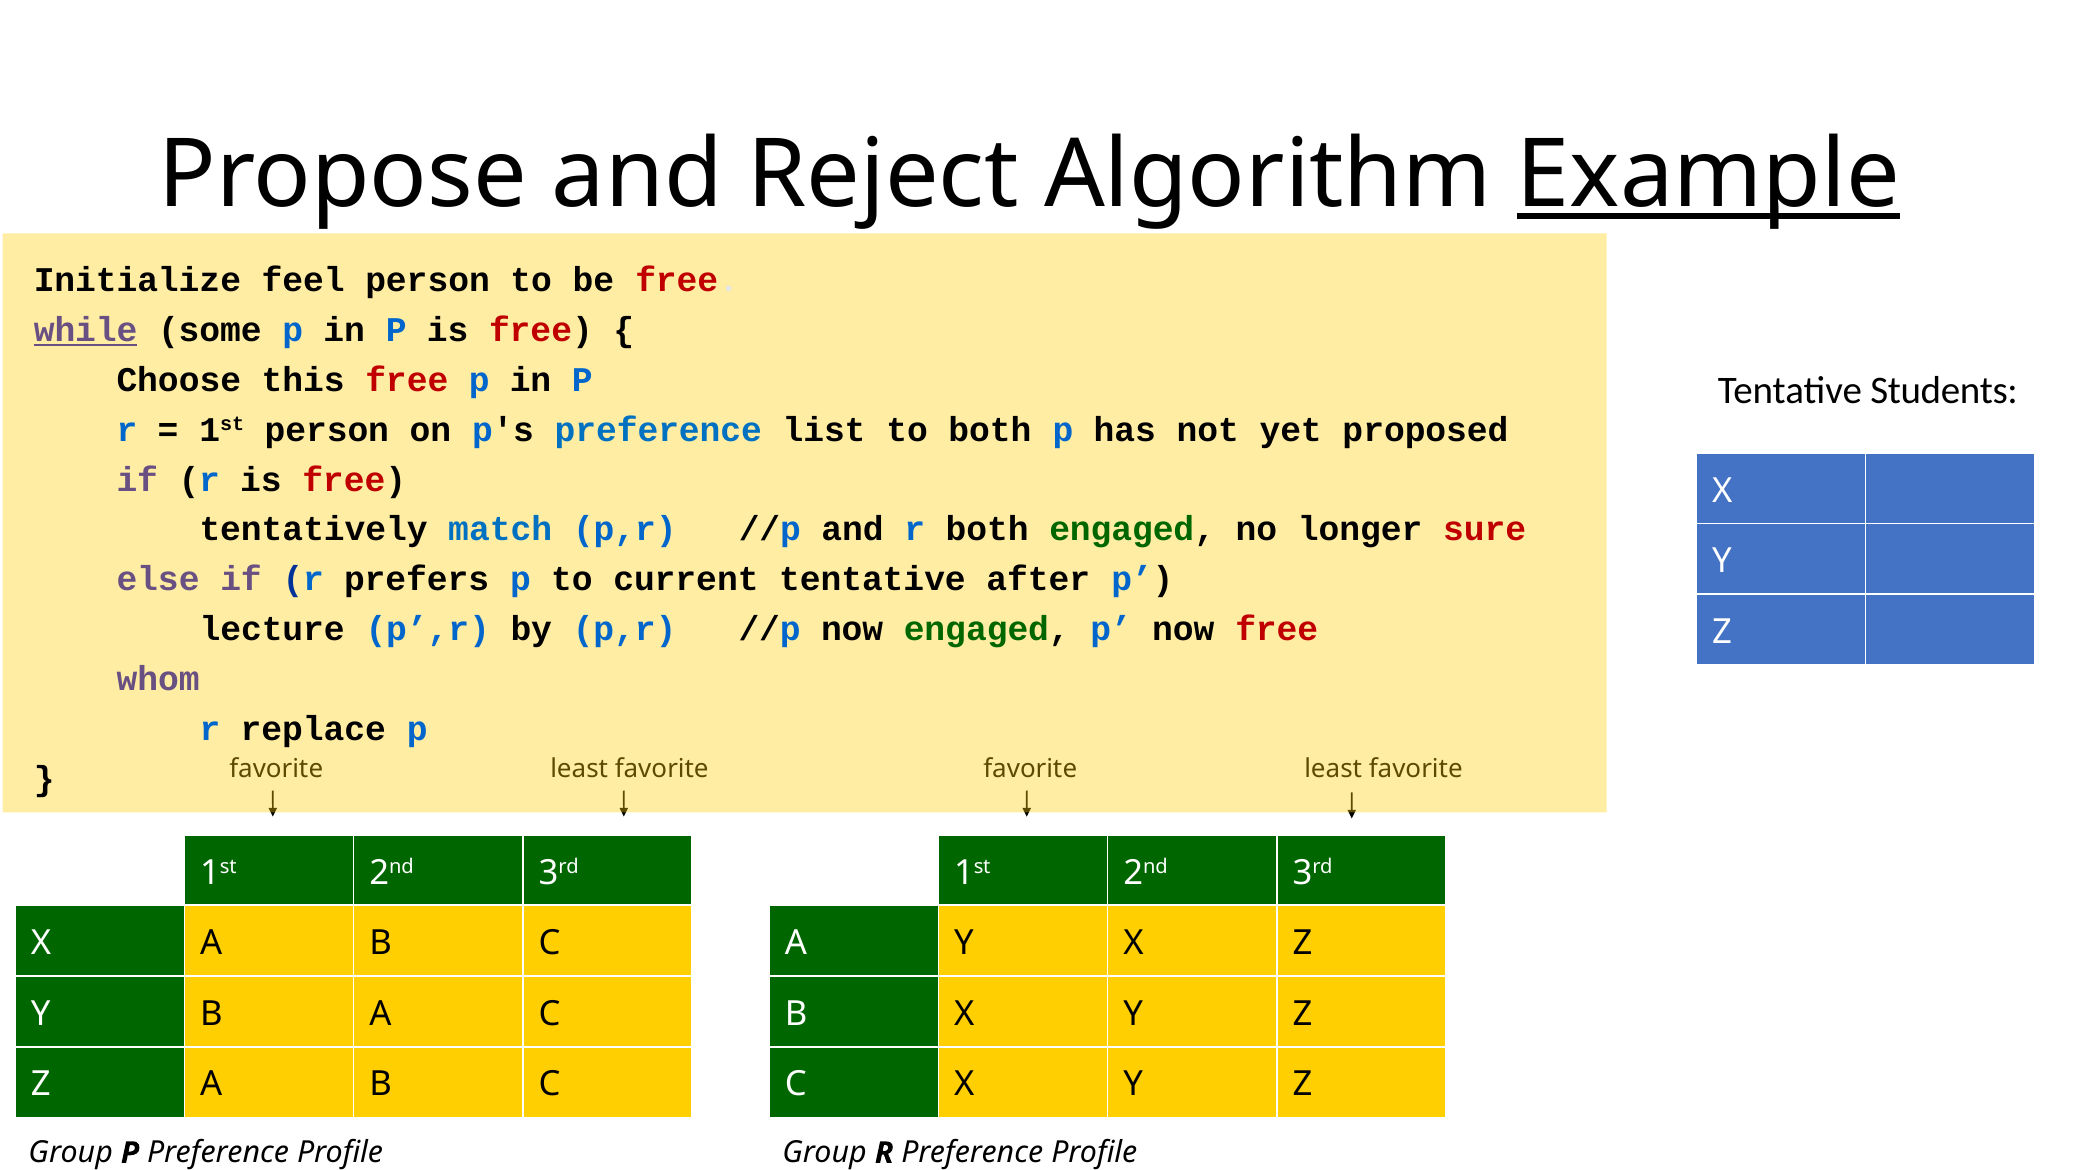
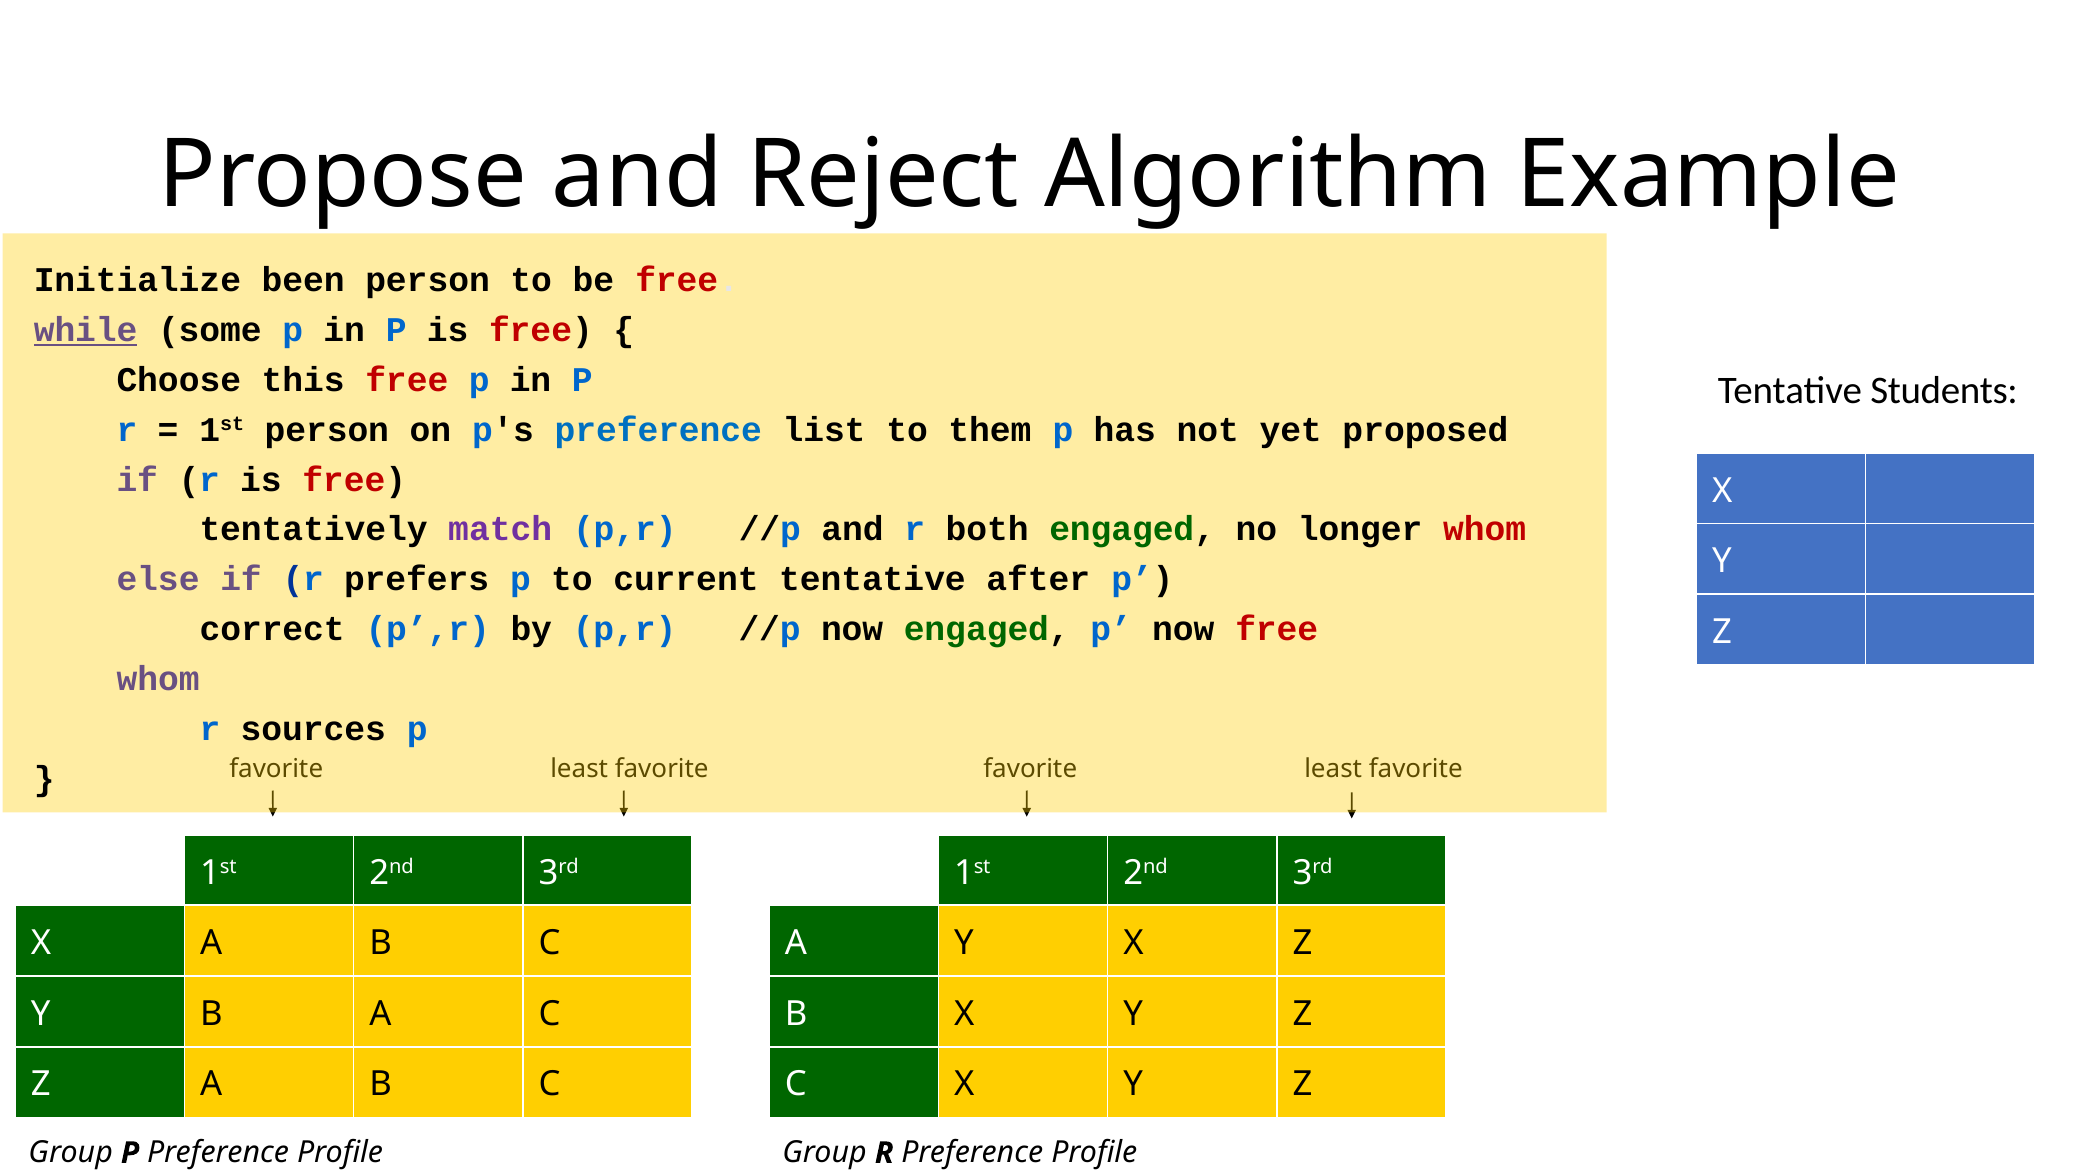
Example underline: present -> none
feel: feel -> been
to both: both -> them
match colour: blue -> purple
longer sure: sure -> whom
lecture: lecture -> correct
replace: replace -> sources
